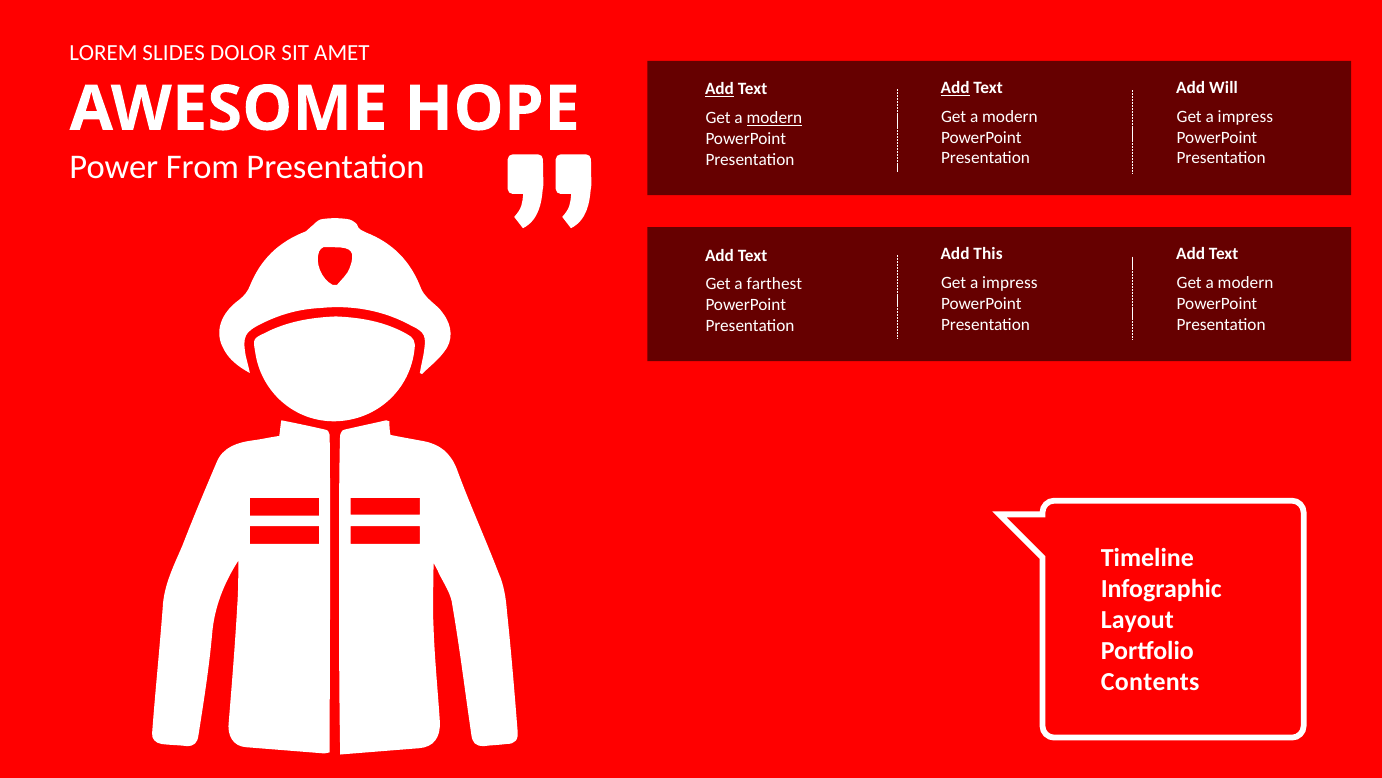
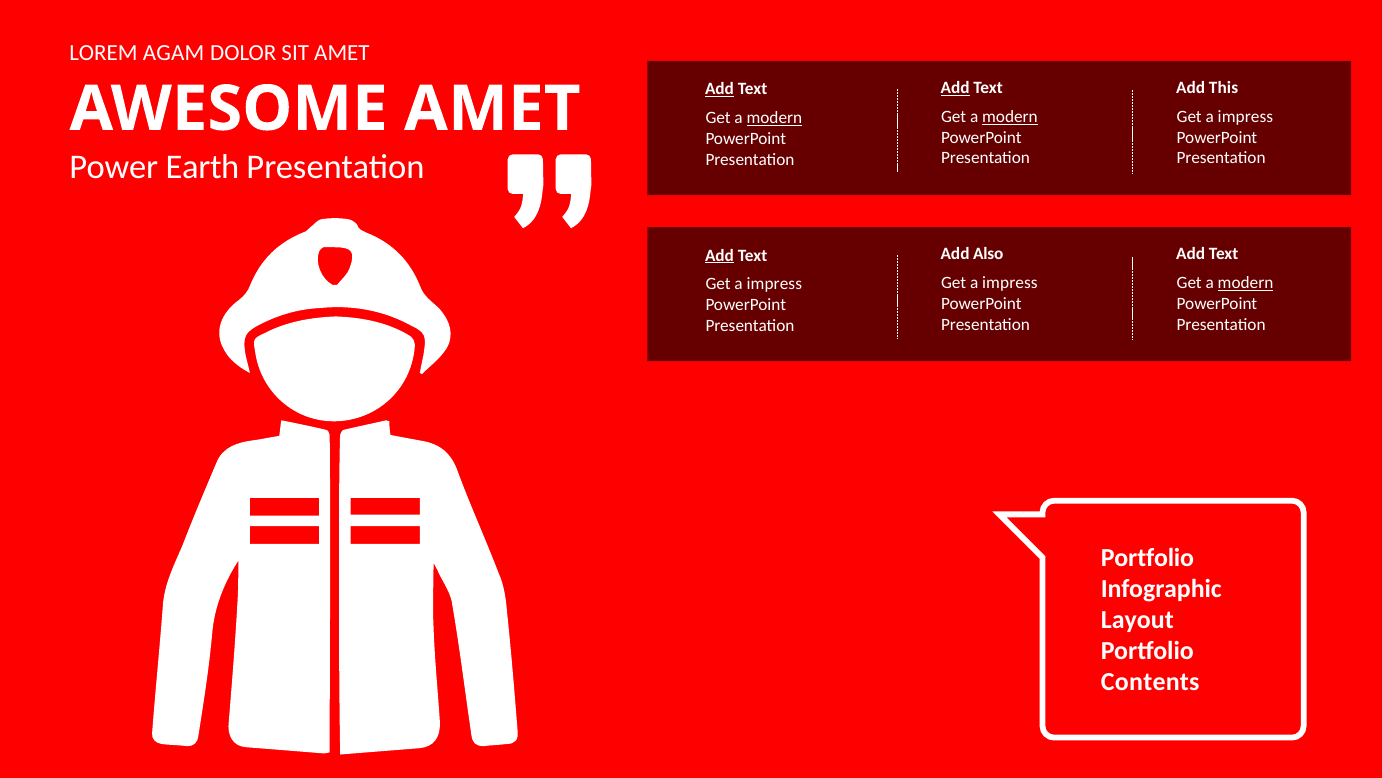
SLIDES: SLIDES -> AGAM
Will: Will -> This
AWESOME HOPE: HOPE -> AMET
modern at (1010, 117) underline: none -> present
From: From -> Earth
This: This -> Also
Add at (720, 255) underline: none -> present
modern at (1246, 283) underline: none -> present
farthest at (774, 284): farthest -> impress
Timeline at (1147, 557): Timeline -> Portfolio
